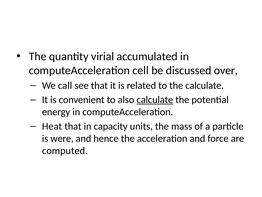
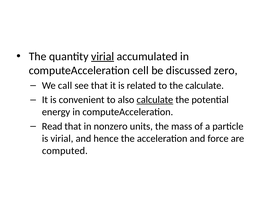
virial at (103, 56) underline: none -> present
over: over -> zero
Heat: Heat -> Read
capacity: capacity -> nonzero
is were: were -> virial
